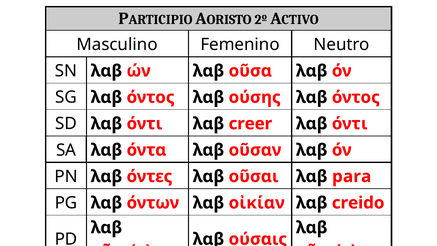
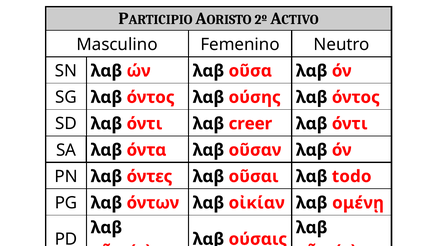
para: para -> todo
creido: creido -> ομένῃ
